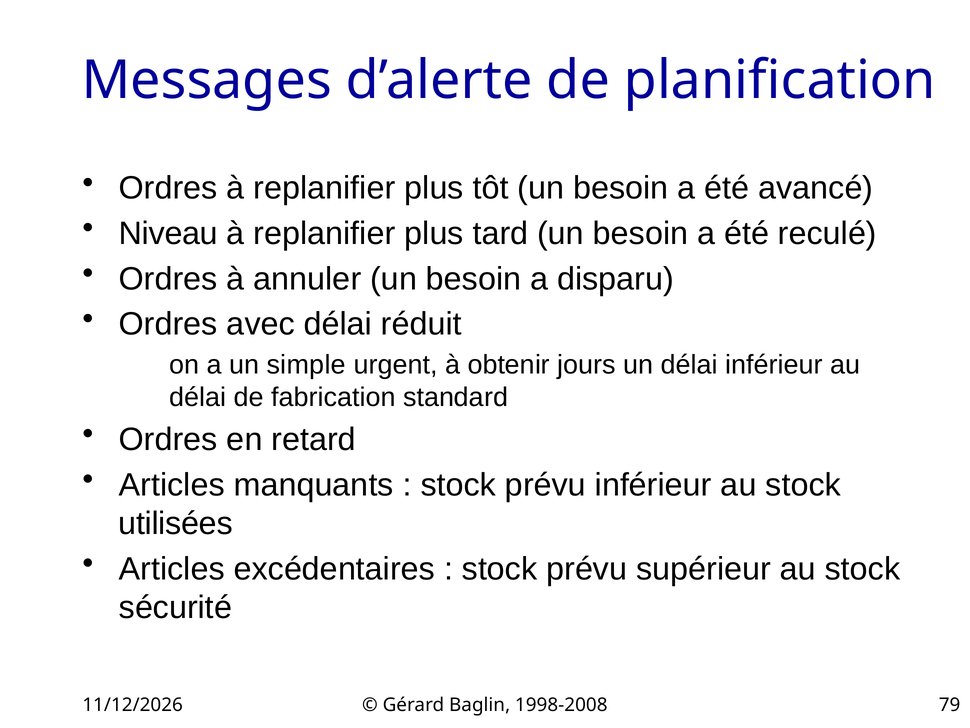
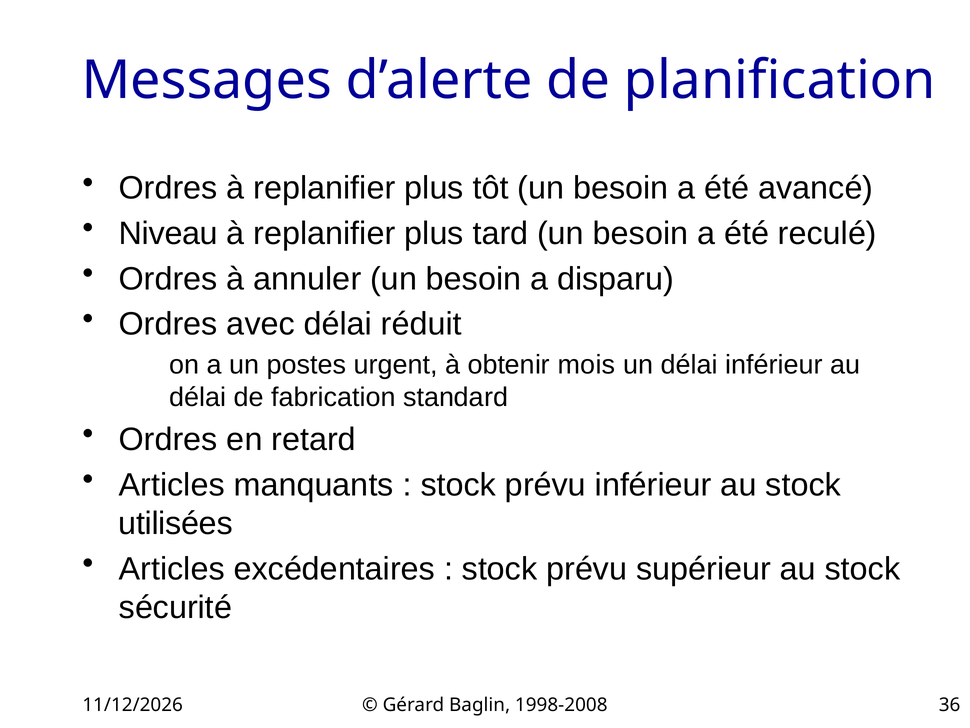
simple: simple -> postes
jours: jours -> mois
79: 79 -> 36
